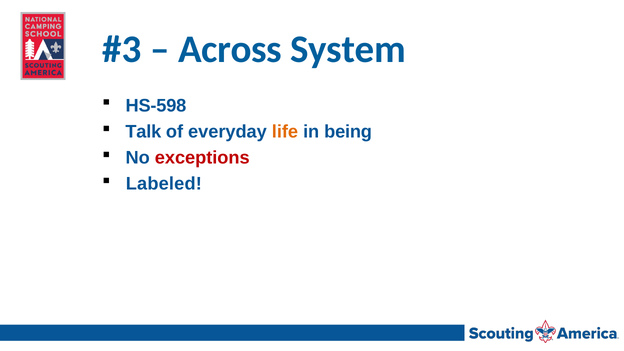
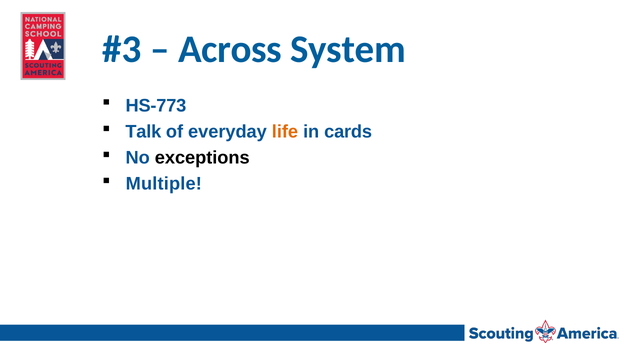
HS-598: HS-598 -> HS-773
being: being -> cards
exceptions colour: red -> black
Labeled: Labeled -> Multiple
